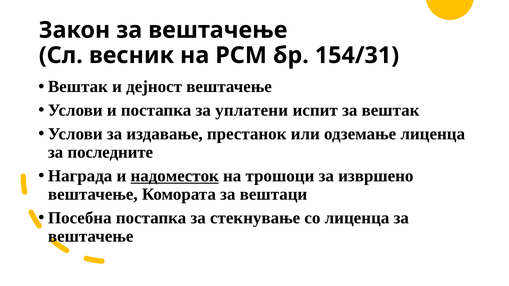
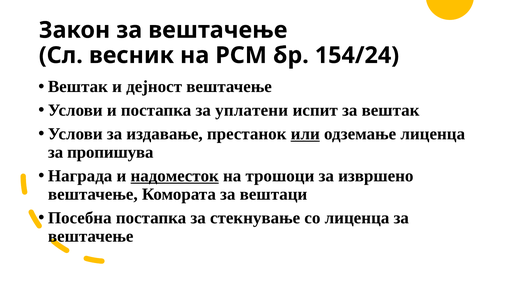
154/31: 154/31 -> 154/24
или underline: none -> present
последните: последните -> пропишува
